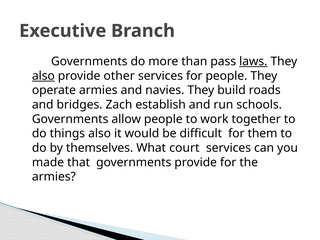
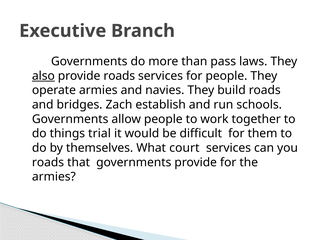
laws underline: present -> none
provide other: other -> roads
things also: also -> trial
made at (48, 162): made -> roads
